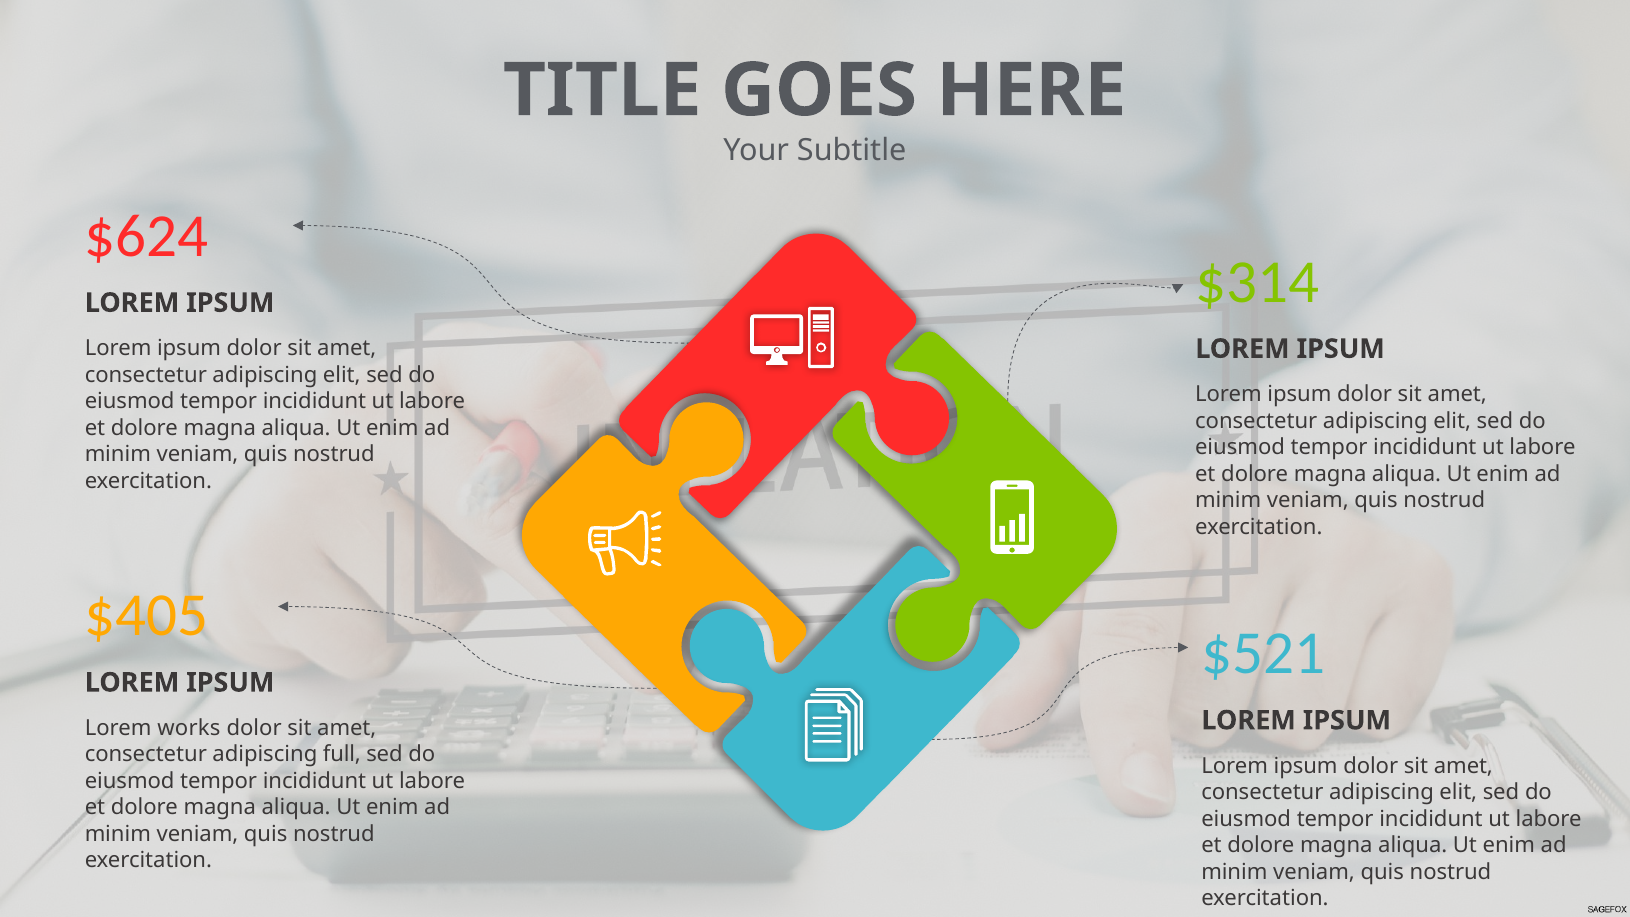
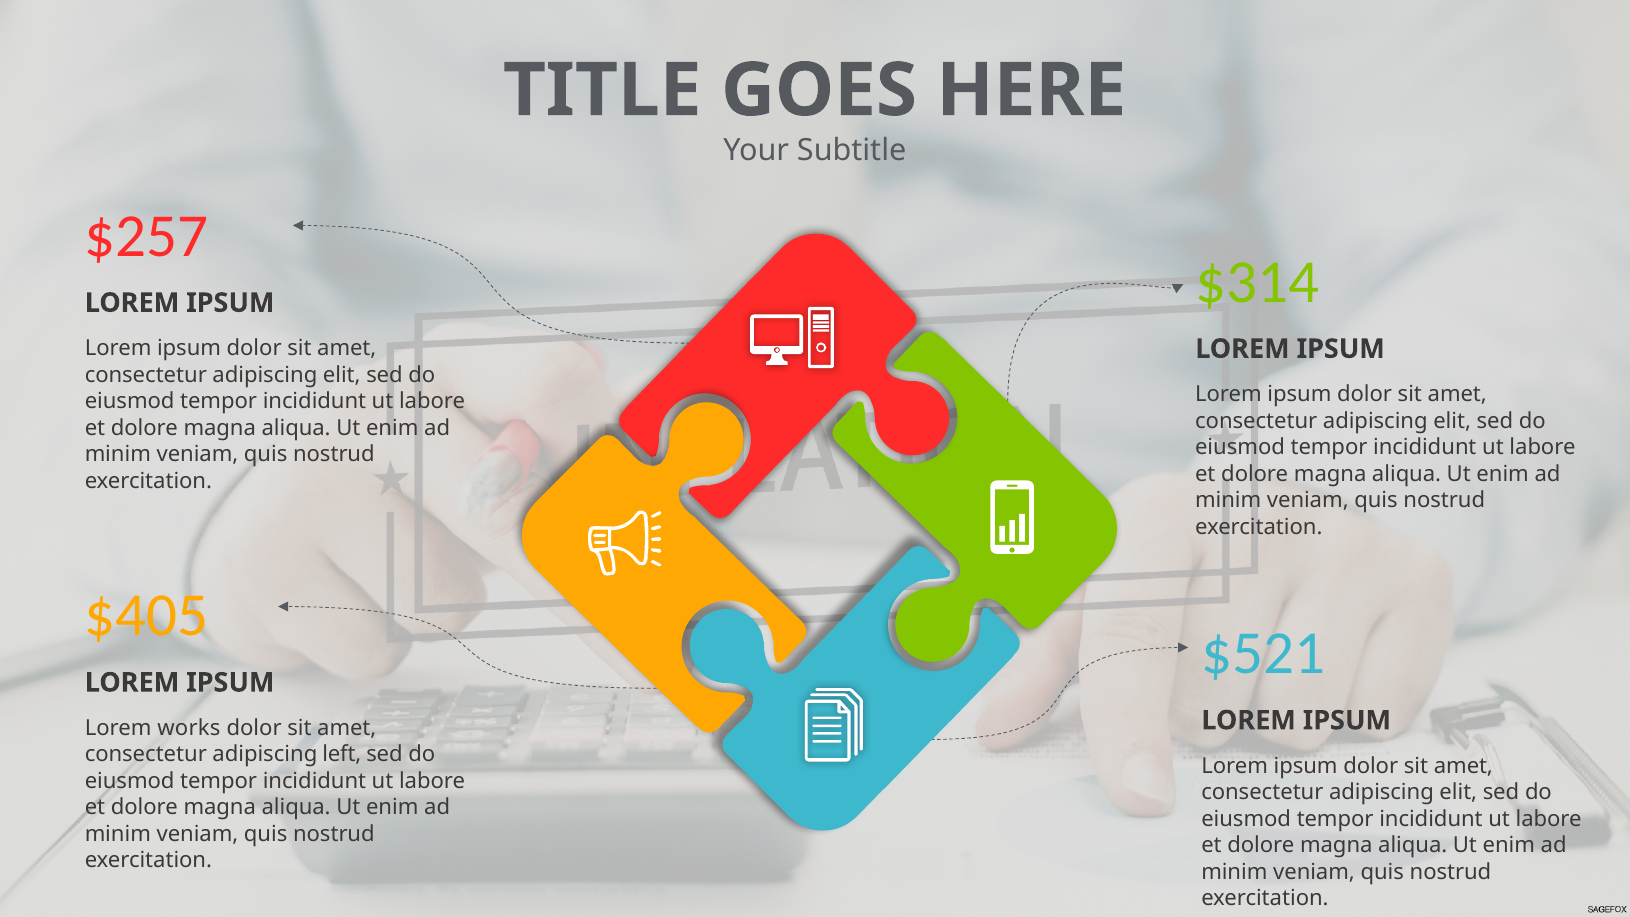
$624: $624 -> $257
full: full -> left
